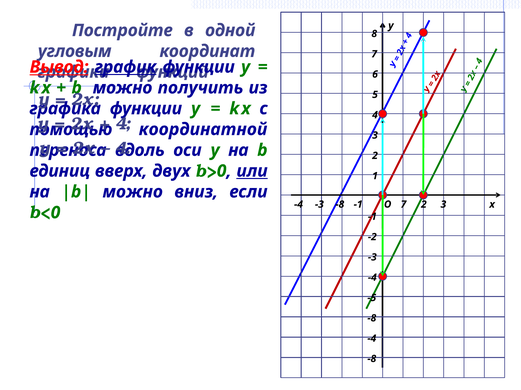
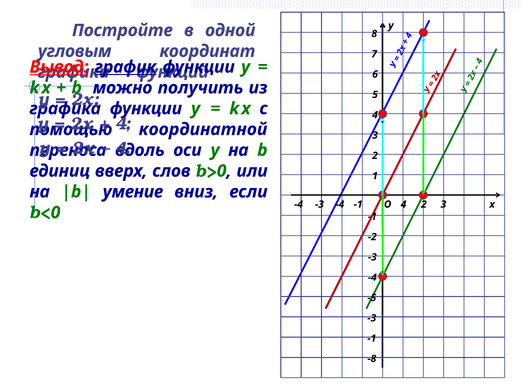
двух: двух -> слов
или underline: present -> none
можно at (133, 192): можно -> умение
-8 at (340, 205): -8 -> -4
О 7: 7 -> 4
-8 at (372, 319): -8 -> -3
-4 at (372, 339): -4 -> -1
